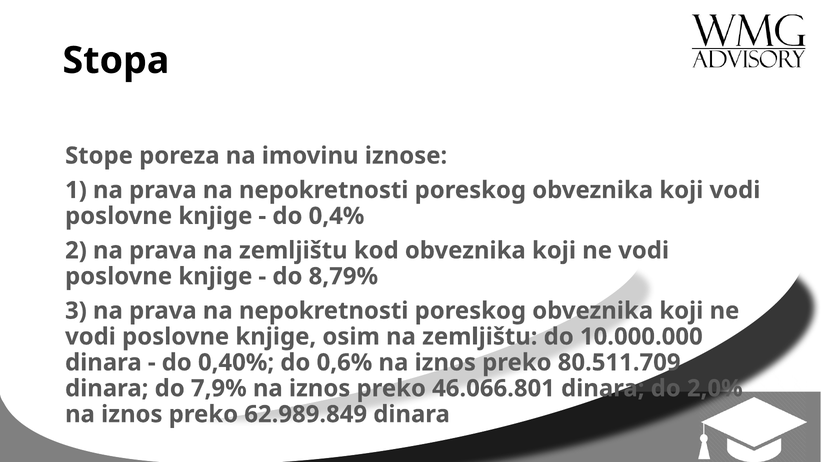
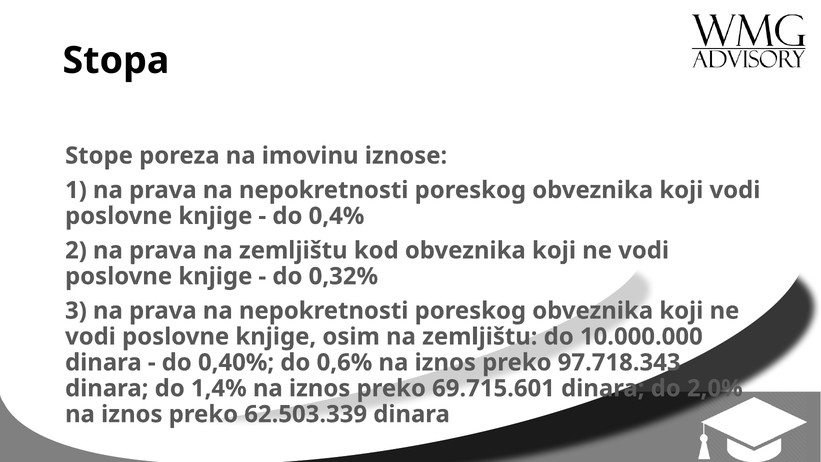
8,79%: 8,79% -> 0,32%
80.511.709: 80.511.709 -> 97.718.343
7,9%: 7,9% -> 1,4%
46.066.801: 46.066.801 -> 69.715.601
62.989.849: 62.989.849 -> 62.503.339
